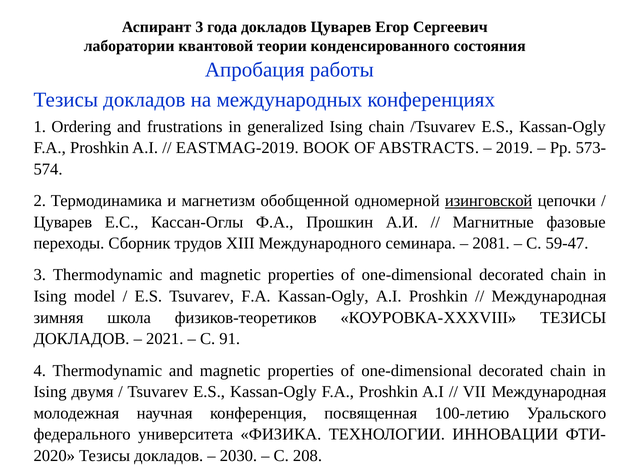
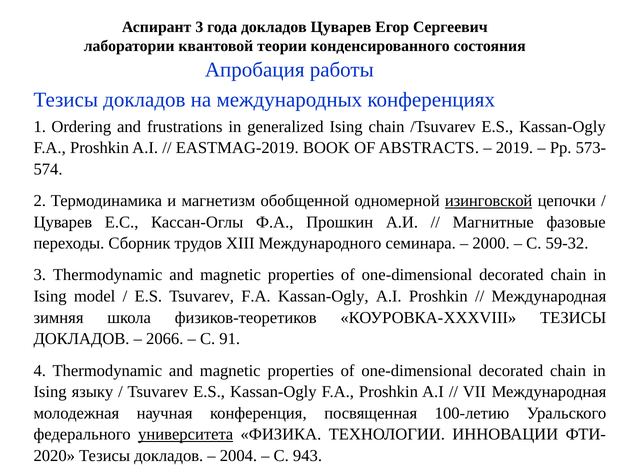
2081: 2081 -> 2000
59-47: 59-47 -> 59-32
2021: 2021 -> 2066
двумя: двумя -> языку
университета underline: none -> present
2030: 2030 -> 2004
208: 208 -> 943
